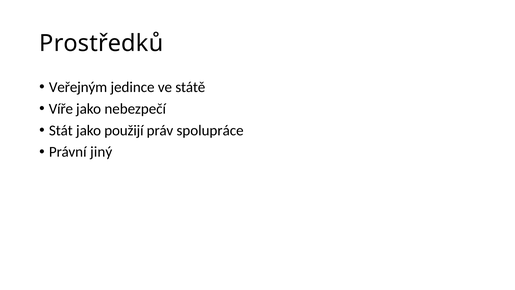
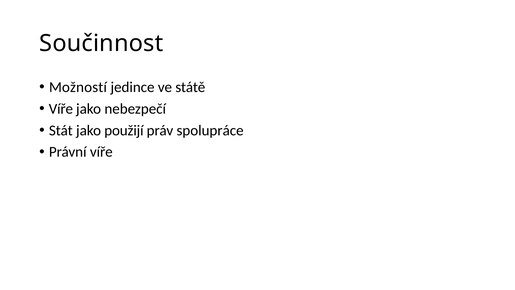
Prostředků: Prostředků -> Součinnost
Veřejným: Veřejným -> Možností
Právní jiný: jiný -> víře
